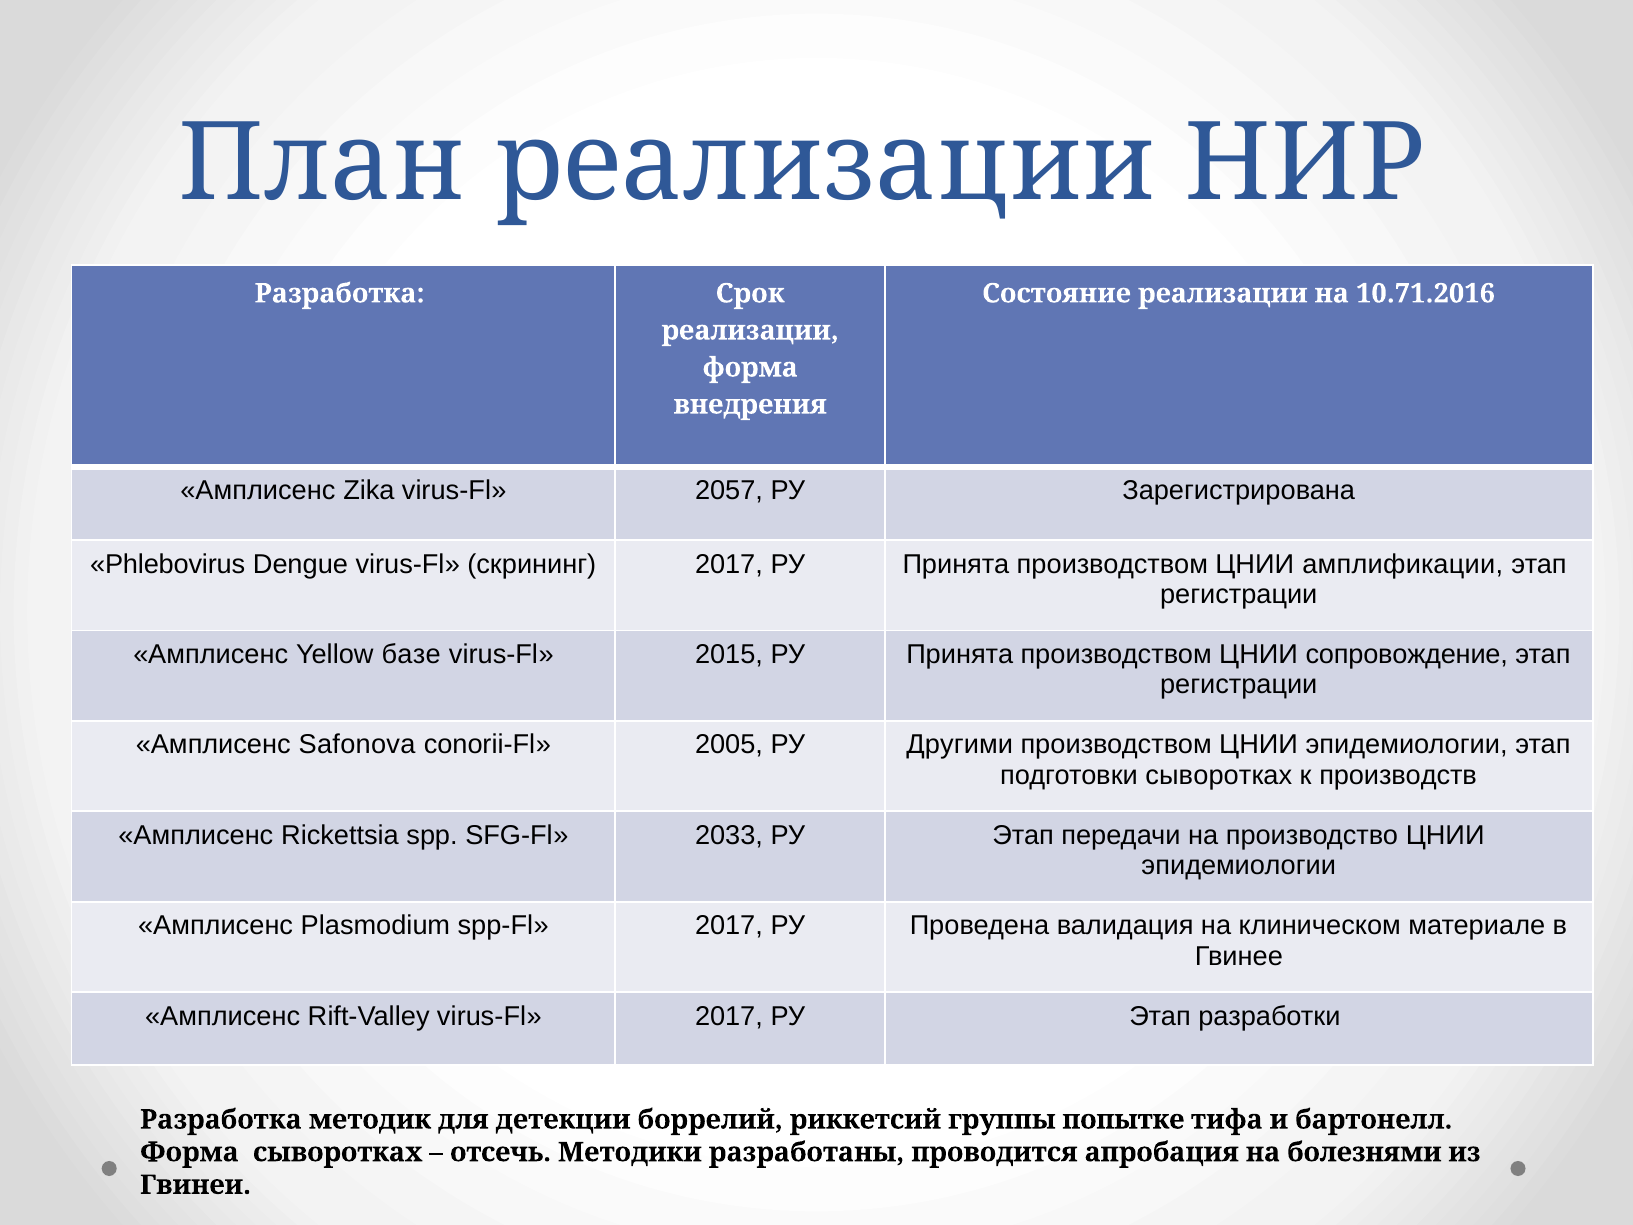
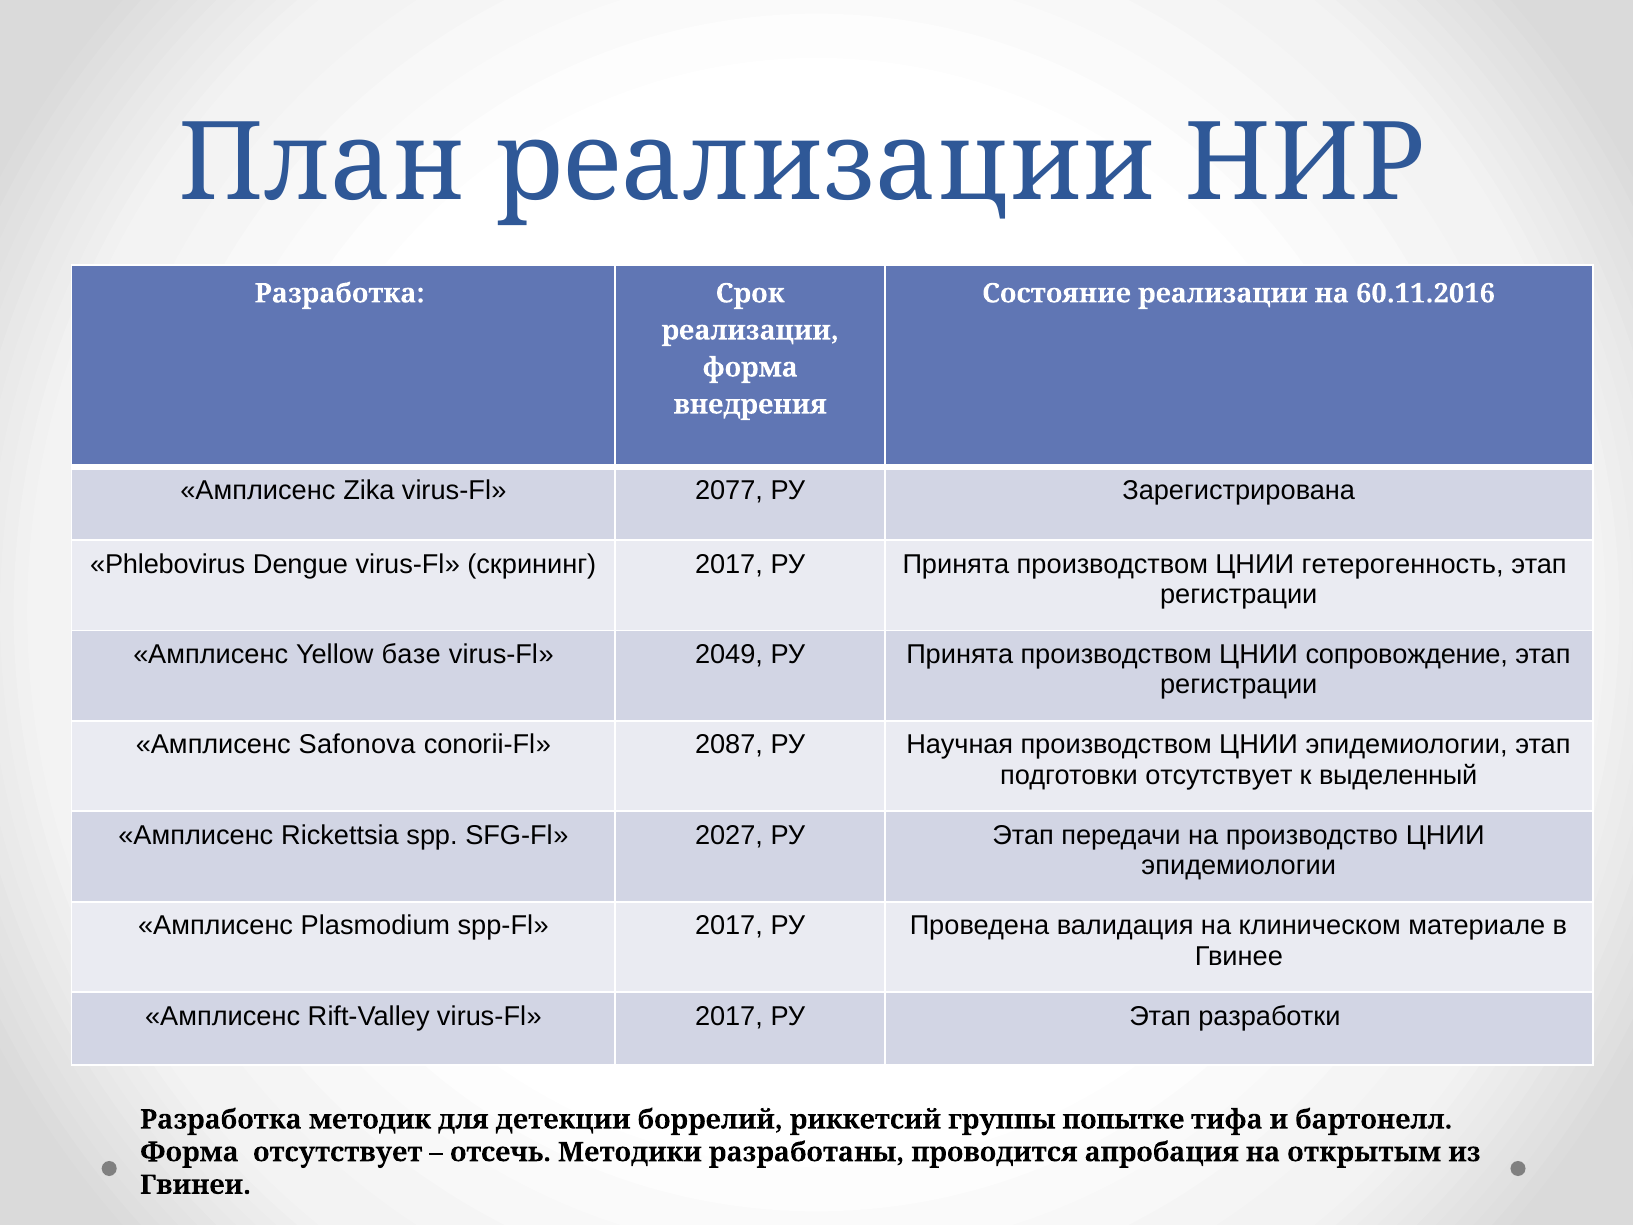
10.71.2016: 10.71.2016 -> 60.11.2016
2057: 2057 -> 2077
амплификации: амплификации -> гетерогенность
2015: 2015 -> 2049
2005: 2005 -> 2087
Другими: Другими -> Научная
подготовки сыворотках: сыворотках -> отсутствует
производств: производств -> выделенный
2033: 2033 -> 2027
Форма сыворотках: сыворотках -> отсутствует
болезнями: болезнями -> открытым
